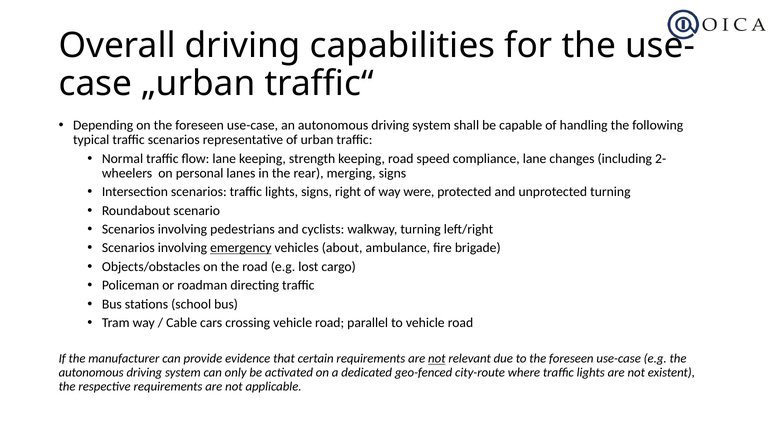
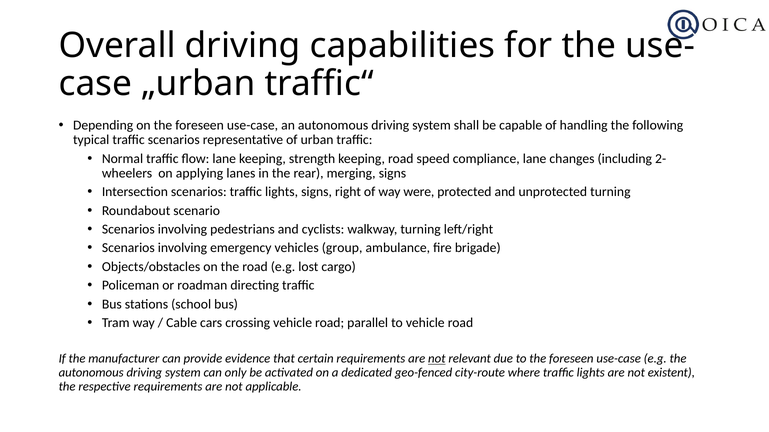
personal: personal -> applying
emergency underline: present -> none
about: about -> group
